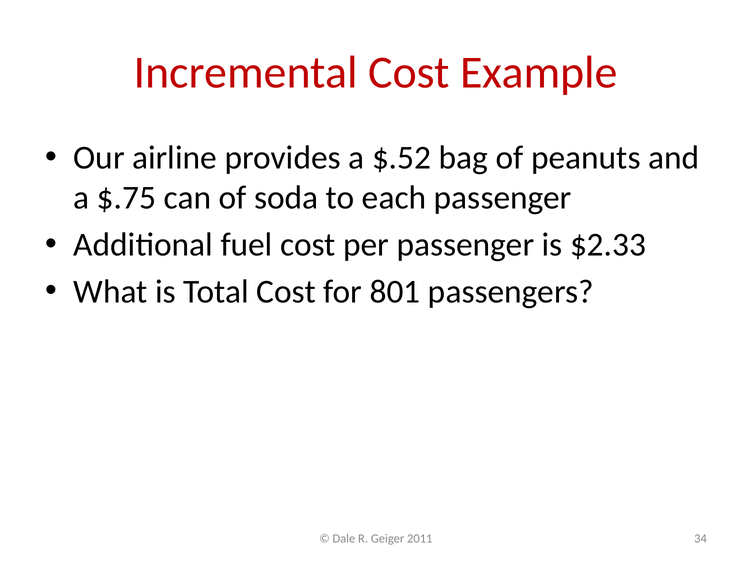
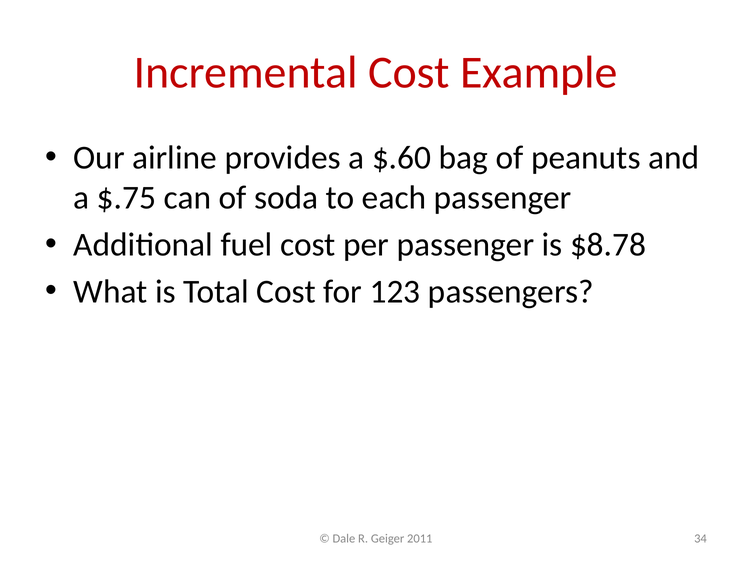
$.52: $.52 -> $.60
$2.33: $2.33 -> $8.78
801: 801 -> 123
